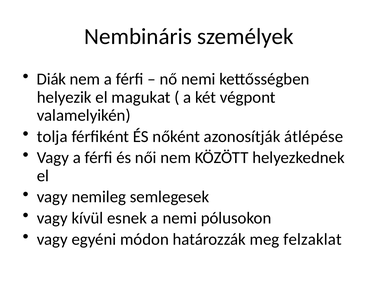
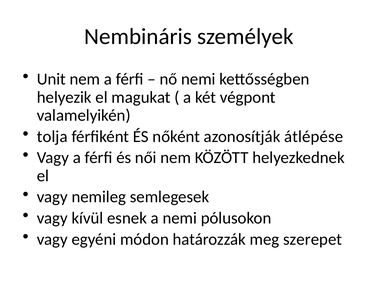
Diák: Diák -> Unit
felzaklat: felzaklat -> szerepet
